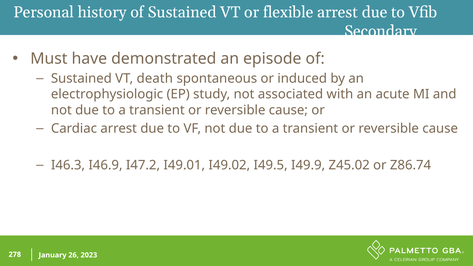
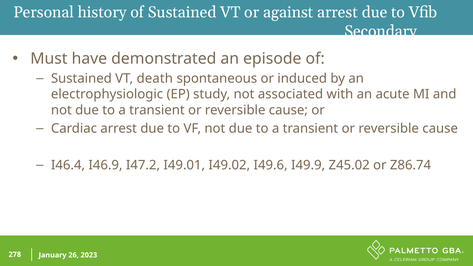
flexible: flexible -> against
I46.3: I46.3 -> I46.4
I49.5: I49.5 -> I49.6
